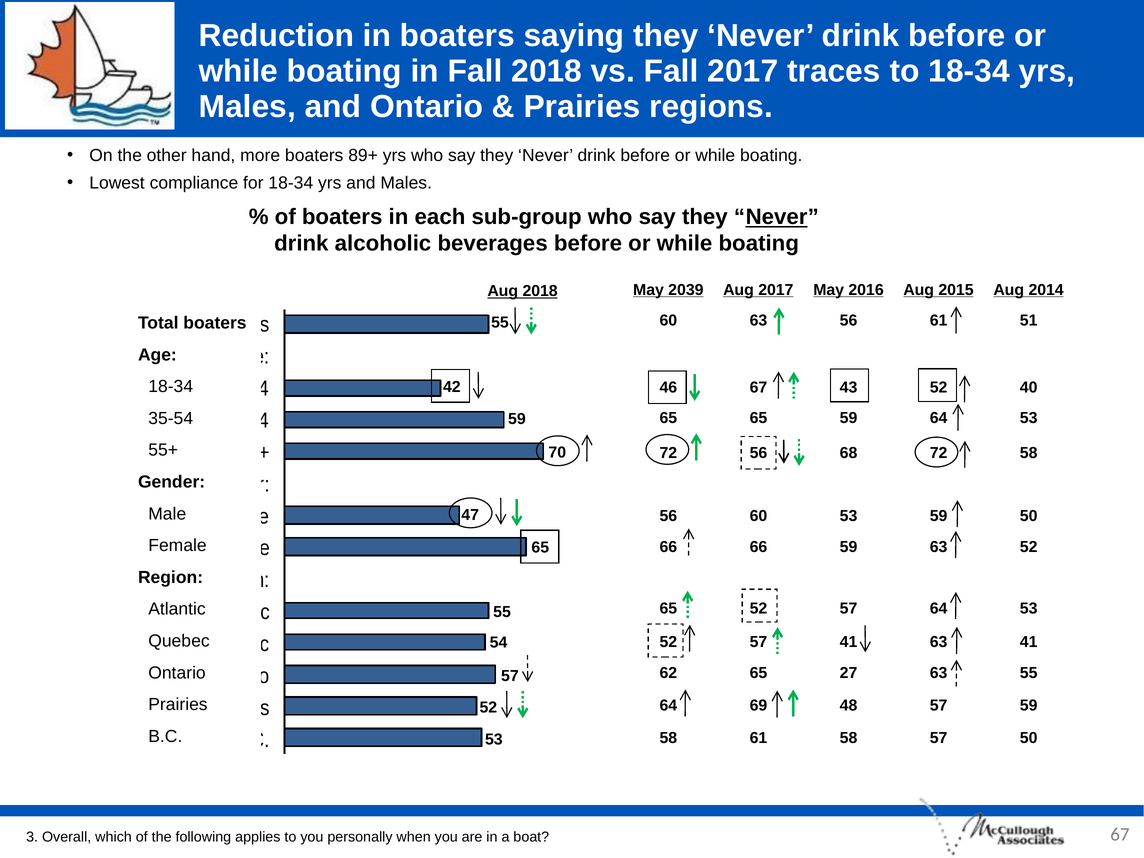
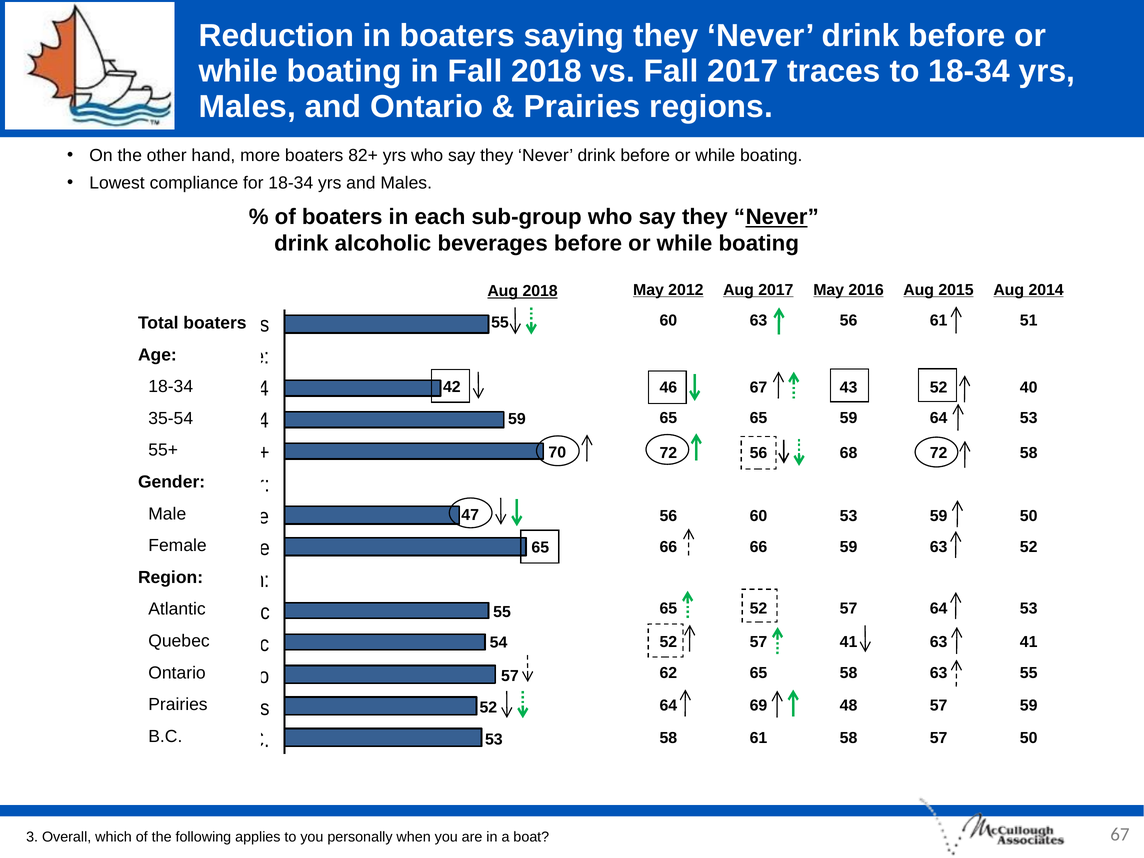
89+: 89+ -> 82+
2039: 2039 -> 2012
65 27: 27 -> 58
